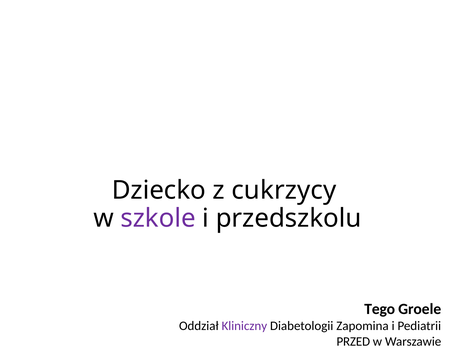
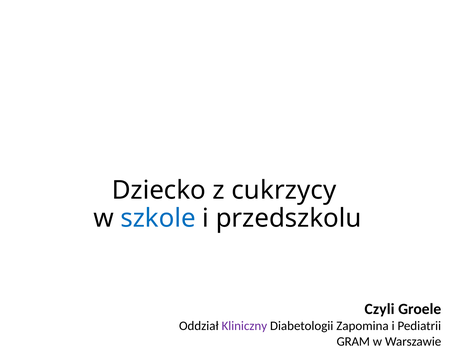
szkole colour: purple -> blue
Tego: Tego -> Czyli
PRZED: PRZED -> GRAM
